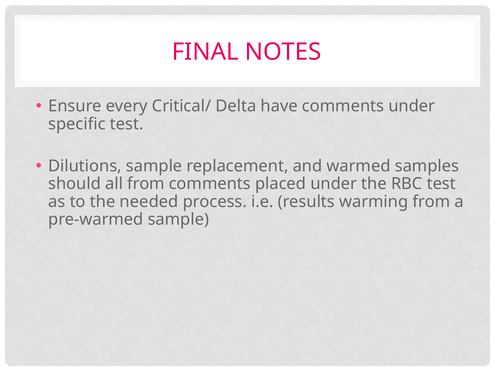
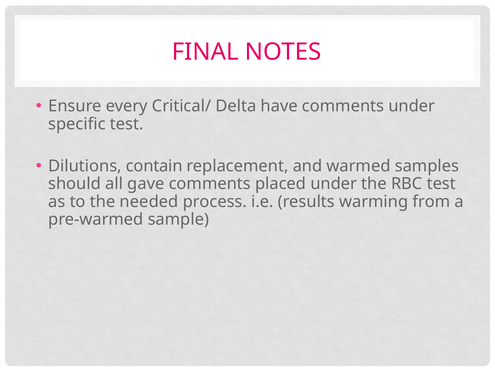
Dilutions sample: sample -> contain
all from: from -> gave
